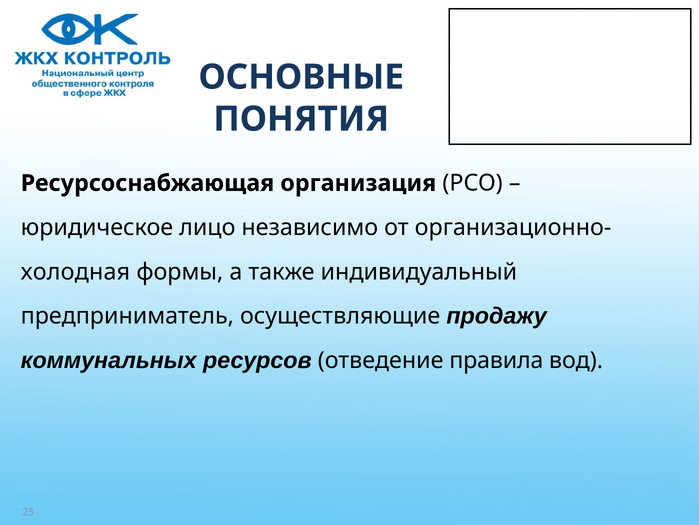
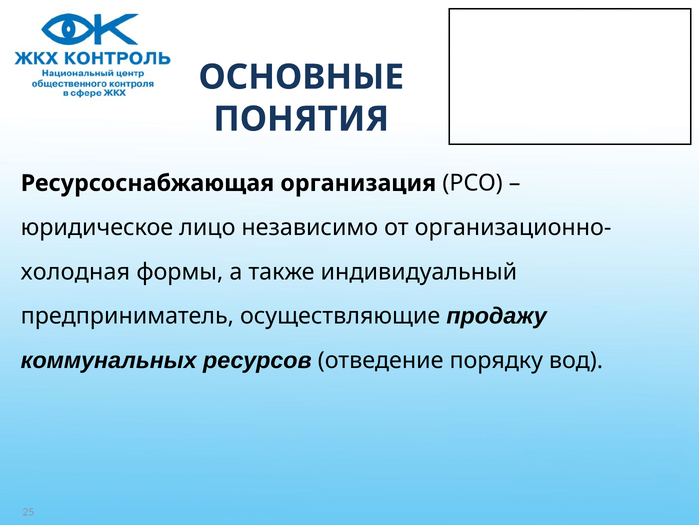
правила: правила -> порядку
